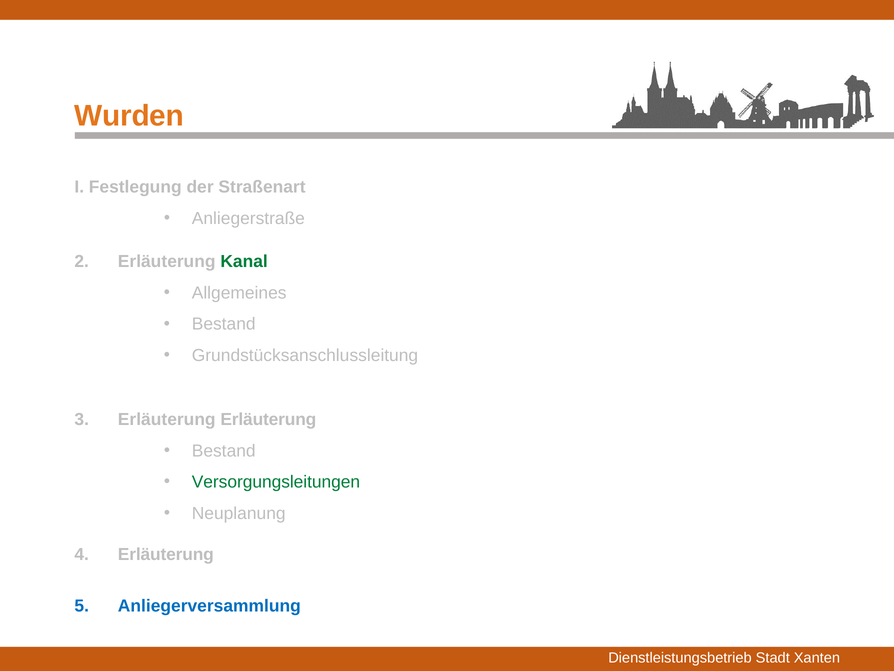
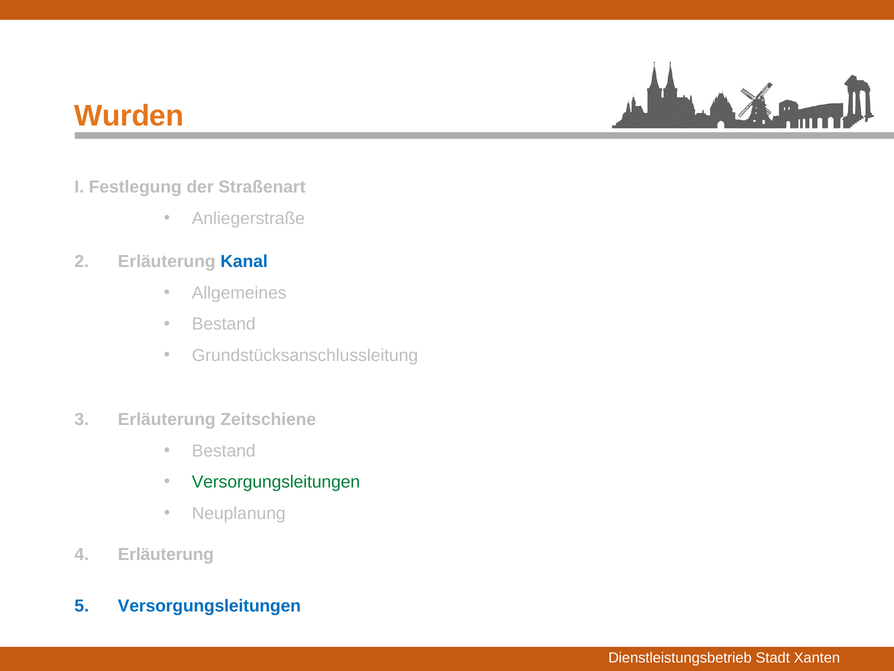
Kanal colour: green -> blue
Erläuterung Erläuterung: Erläuterung -> Zeitschiene
5 Anliegerversammlung: Anliegerversammlung -> Versorgungsleitungen
